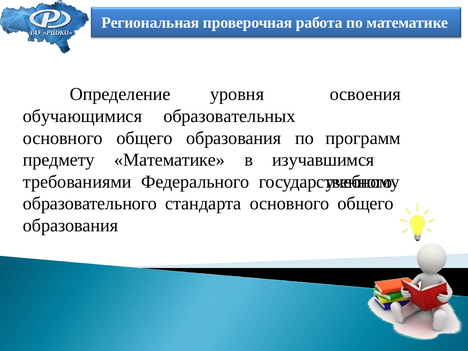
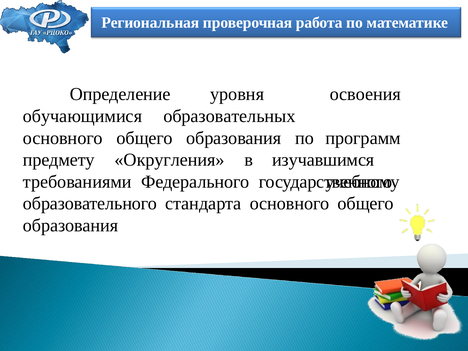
предмету Математике: Математике -> Округления
